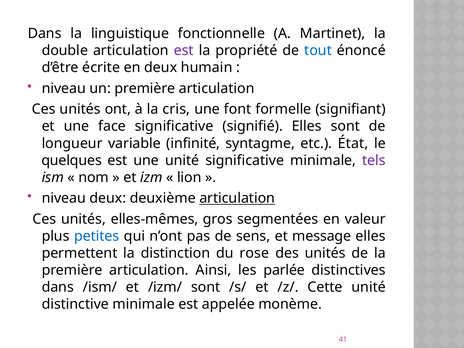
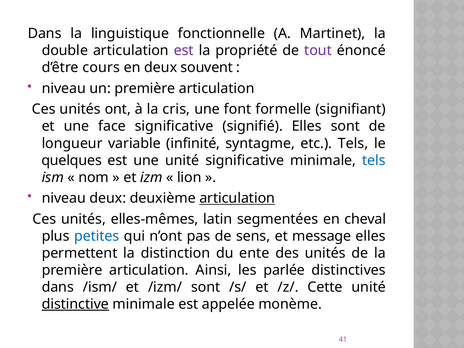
tout colour: blue -> purple
écrite: écrite -> cours
humain: humain -> souvent
etc État: État -> Tels
tels at (374, 160) colour: purple -> blue
gros: gros -> latin
valeur: valeur -> cheval
rose: rose -> ente
distinctive underline: none -> present
